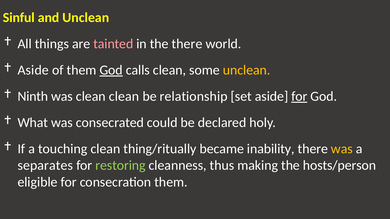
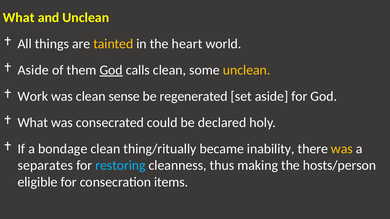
Sinful at (19, 18): Sinful -> What
tainted colour: pink -> yellow
the there: there -> heart
Ninth: Ninth -> Work
clean clean: clean -> sense
relationship: relationship -> regenerated
for at (299, 96) underline: present -> none
touching: touching -> bondage
restoring colour: light green -> light blue
consecration them: them -> items
